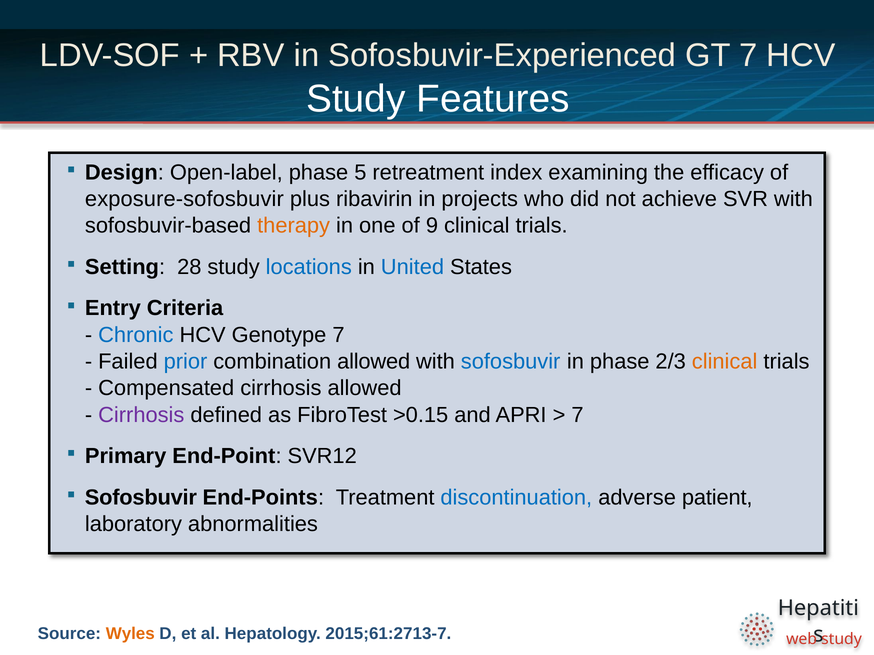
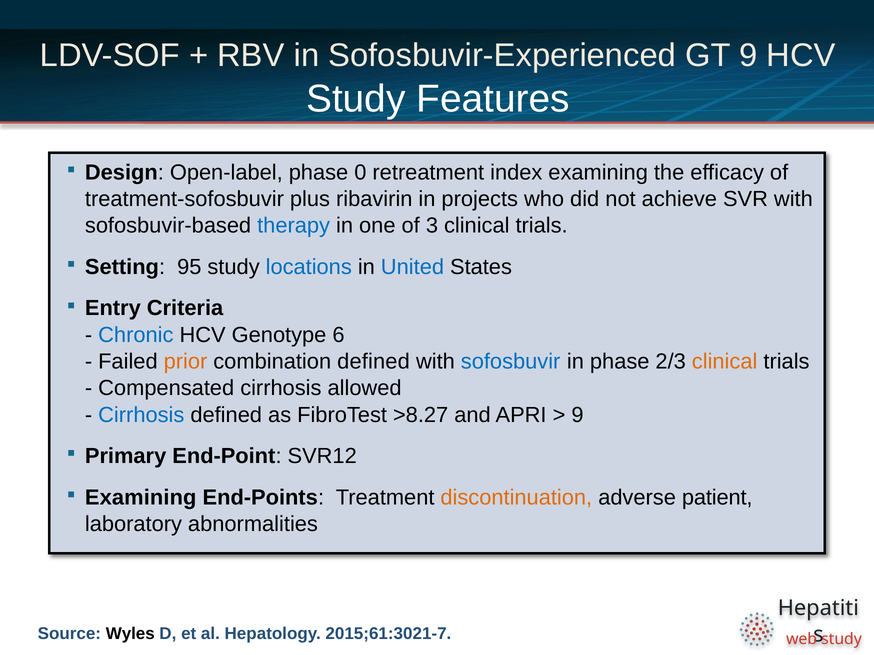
GT 7: 7 -> 9
5: 5 -> 0
exposure-sofosbuvir: exposure-sofosbuvir -> treatment-sofosbuvir
therapy colour: orange -> blue
9: 9 -> 3
28: 28 -> 95
Genotype 7: 7 -> 6
prior colour: blue -> orange
combination allowed: allowed -> defined
Cirrhosis at (141, 415) colour: purple -> blue
>0.15: >0.15 -> >8.27
7 at (577, 415): 7 -> 9
Sofosbuvir at (141, 498): Sofosbuvir -> Examining
discontinuation colour: blue -> orange
Wyles colour: orange -> black
2015;61:2713-7: 2015;61:2713-7 -> 2015;61:3021-7
